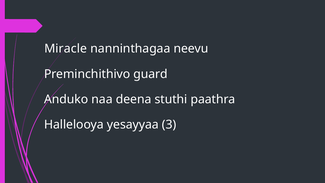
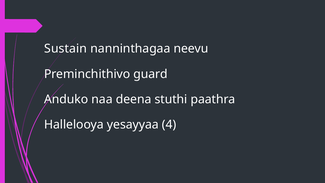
Miracle: Miracle -> Sustain
3: 3 -> 4
